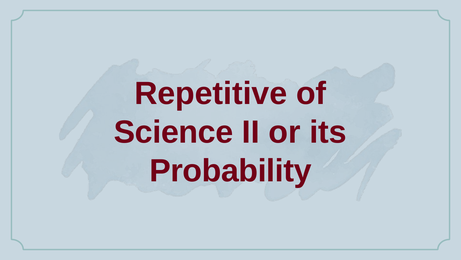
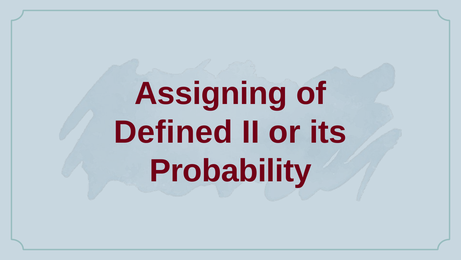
Repetitive: Repetitive -> Assigning
Science: Science -> Defined
